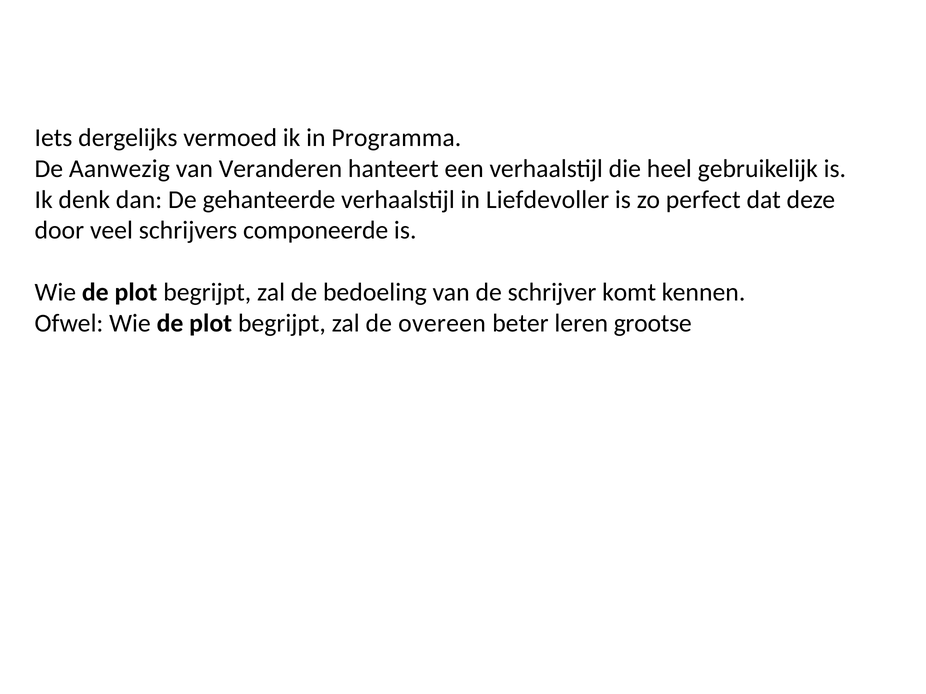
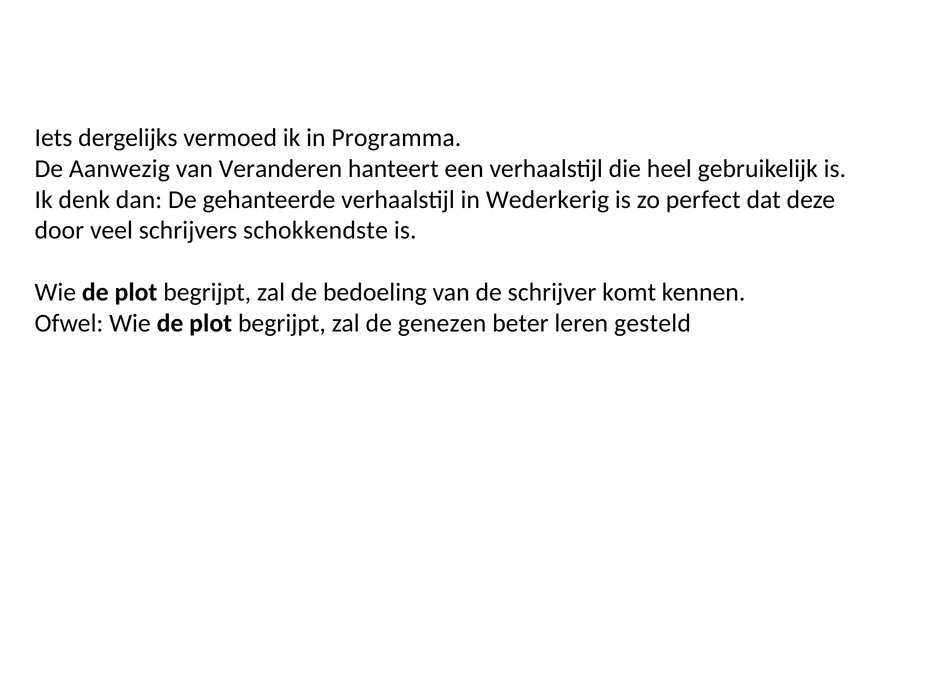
Liefdevoller: Liefdevoller -> Wederkerig
componeerde: componeerde -> schokkendste
overeen: overeen -> genezen
grootse: grootse -> gesteld
